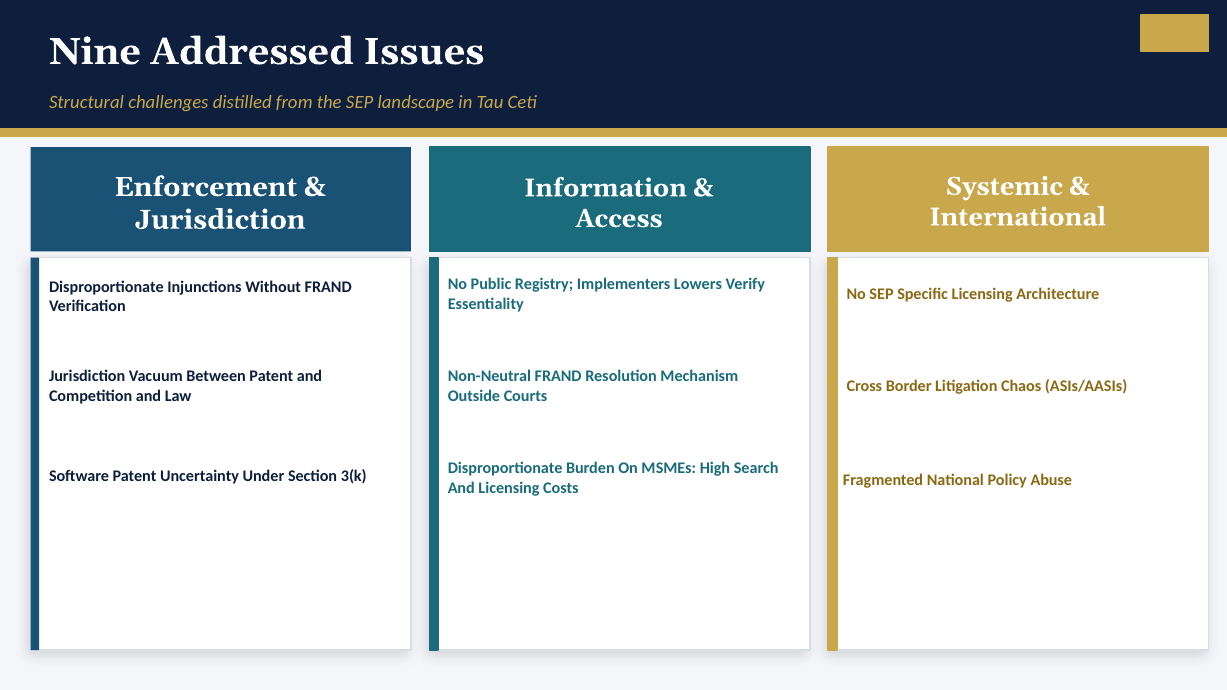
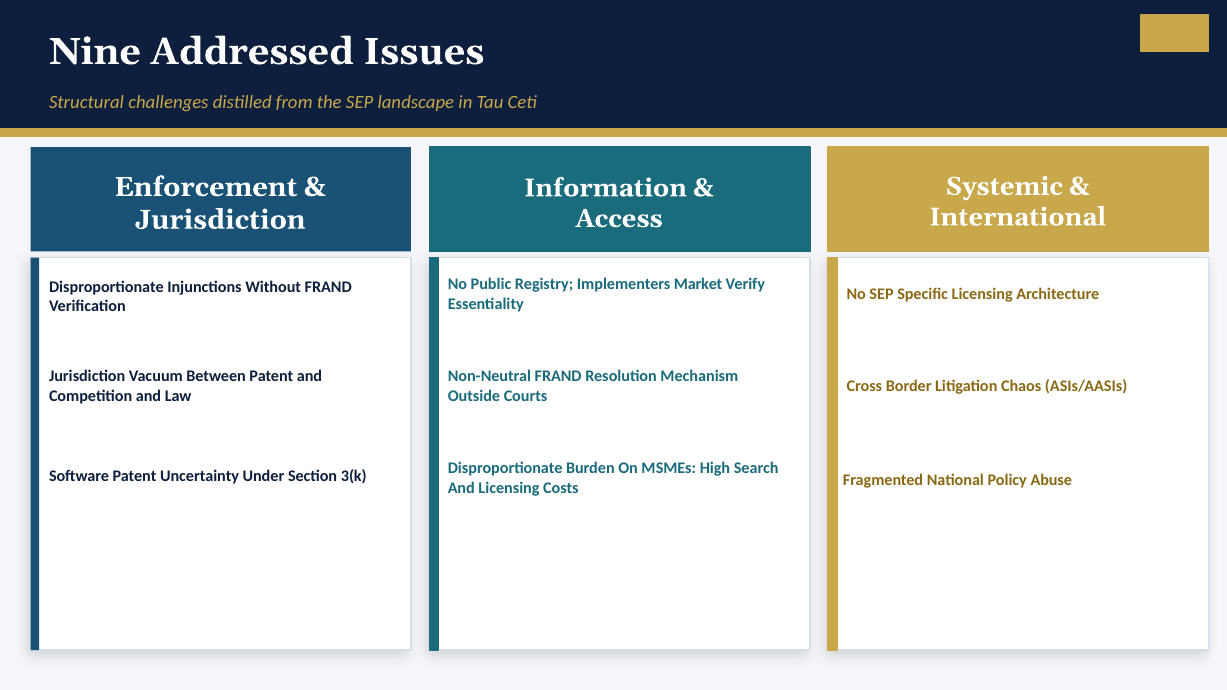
Lowers: Lowers -> Market
